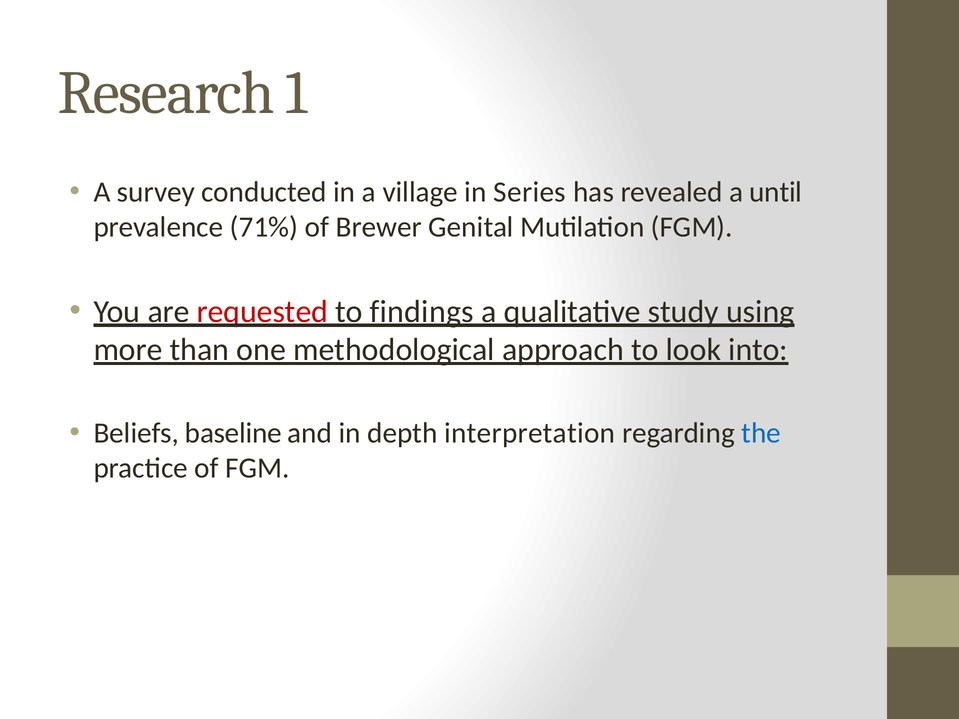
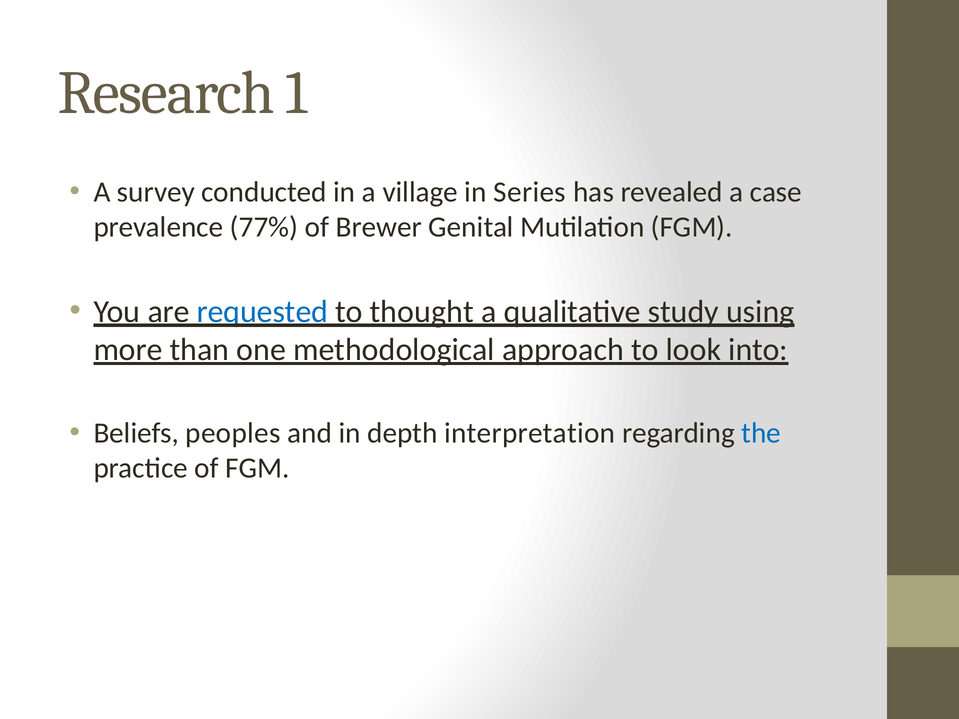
until: until -> case
71%: 71% -> 77%
requested colour: red -> blue
findings: findings -> thought
baseline: baseline -> peoples
